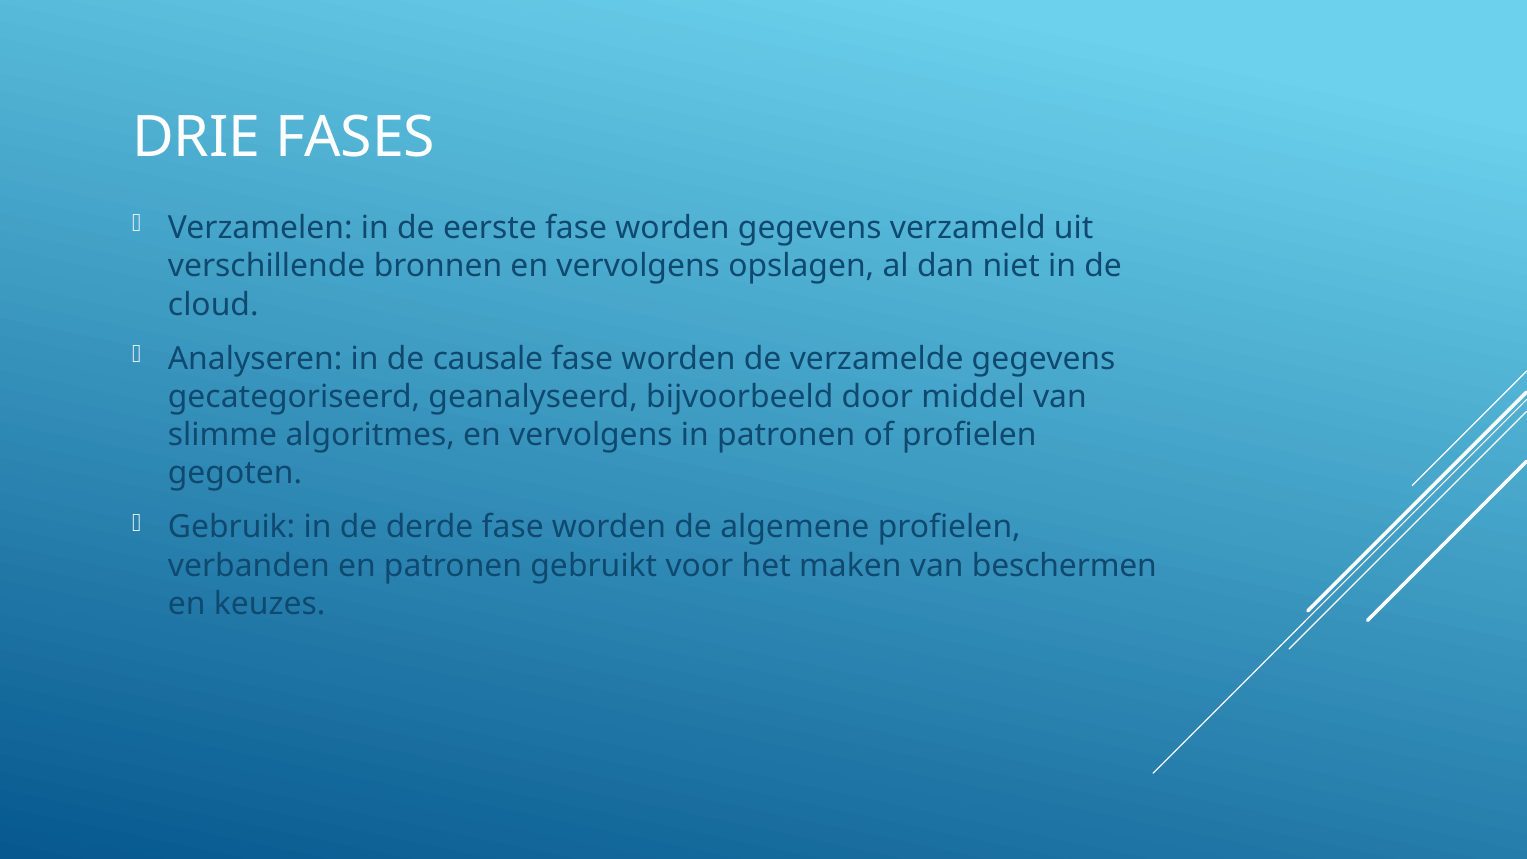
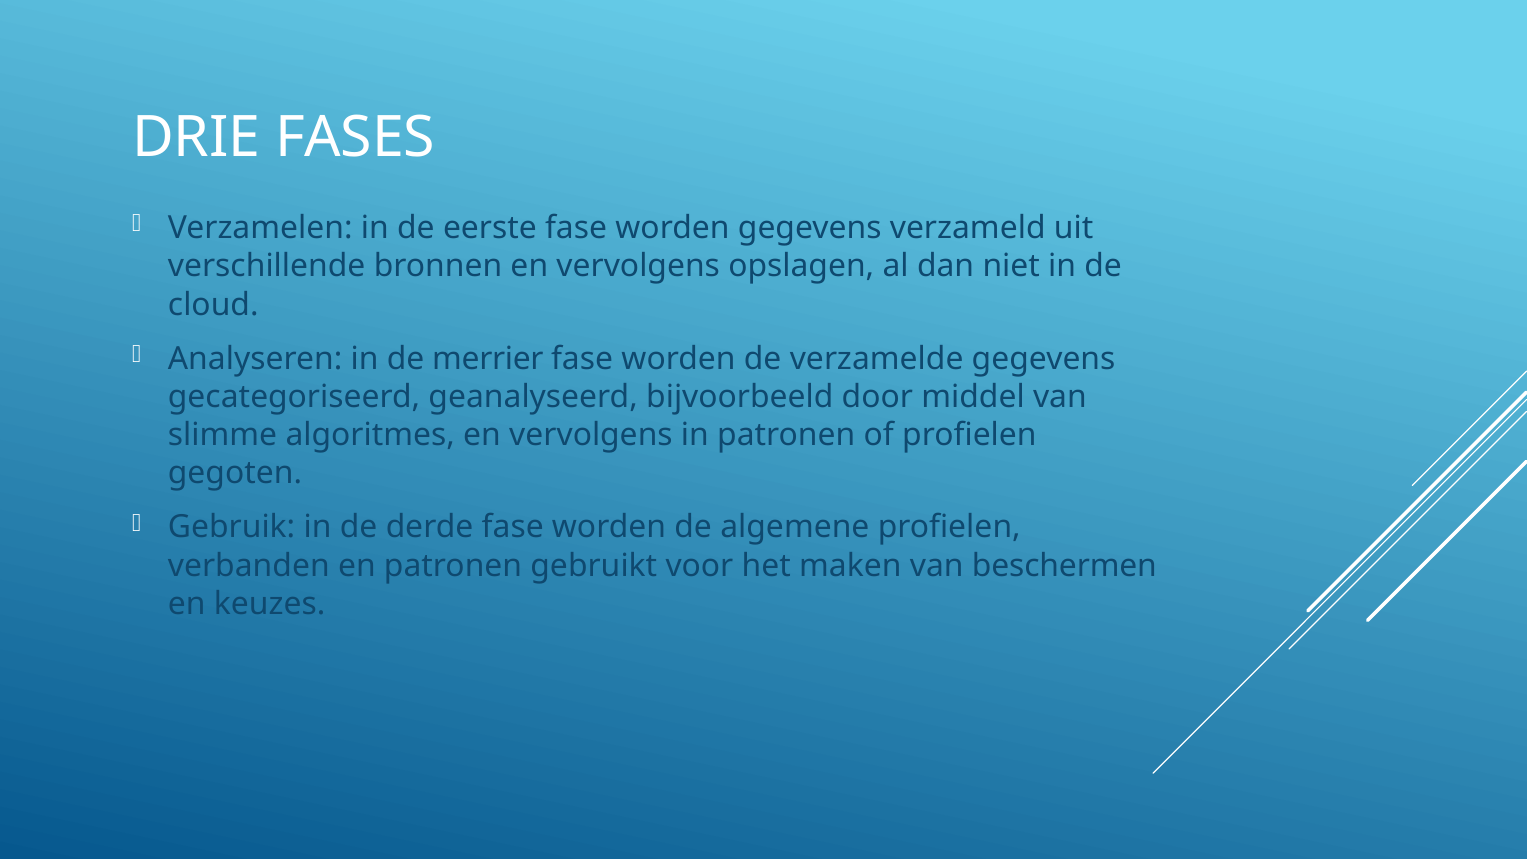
causale: causale -> merrier
